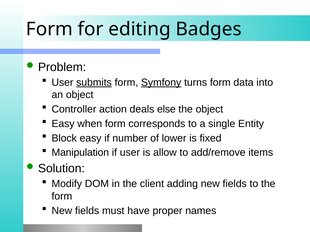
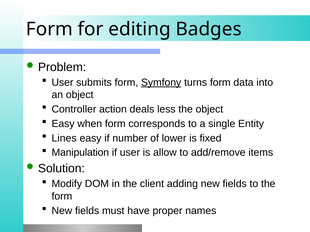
submits underline: present -> none
else: else -> less
Block: Block -> Lines
